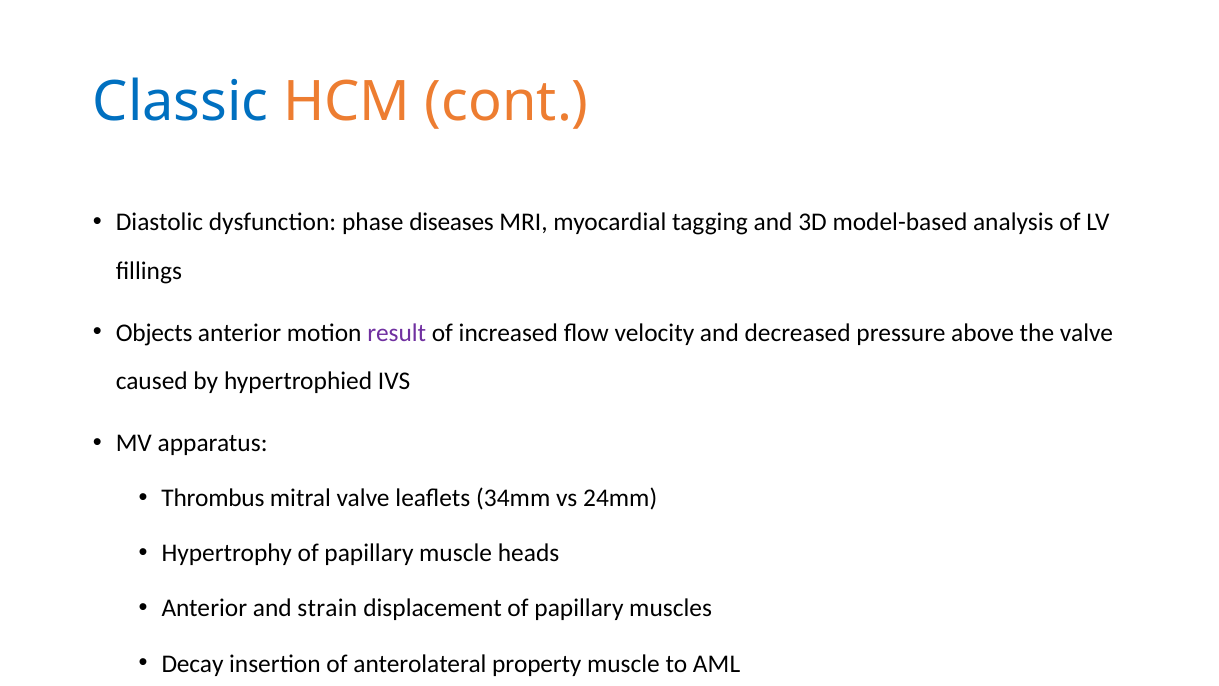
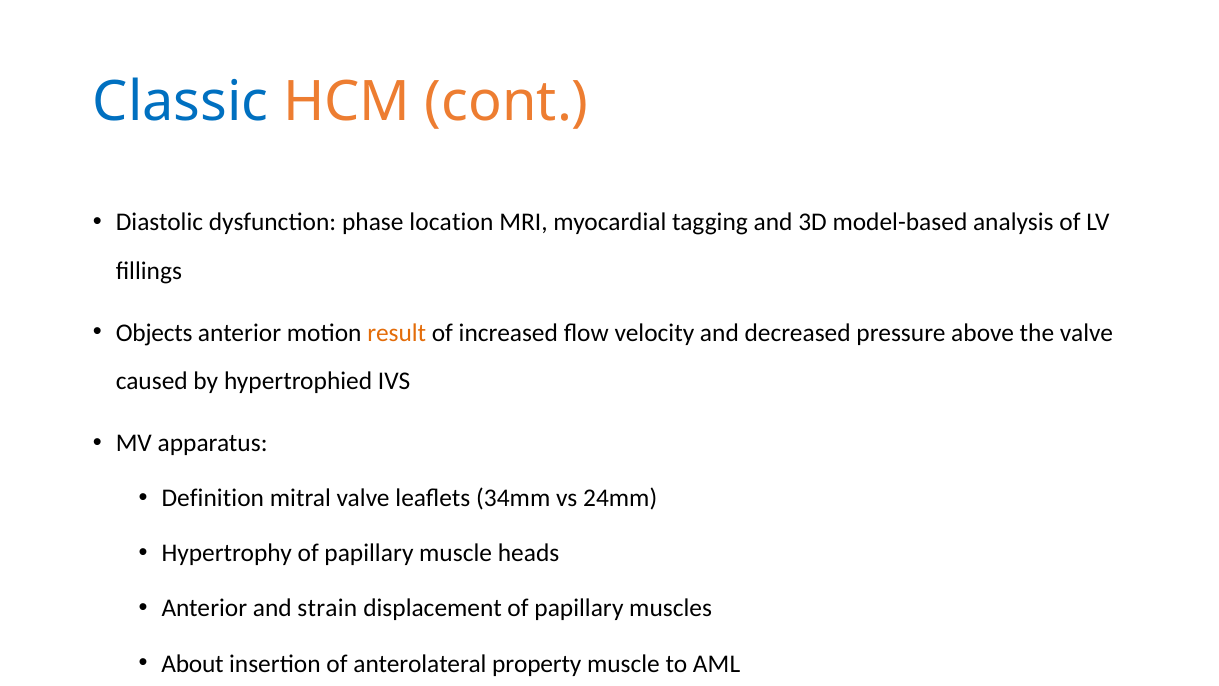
diseases: diseases -> location
result colour: purple -> orange
Thrombus: Thrombus -> Definition
Decay: Decay -> About
